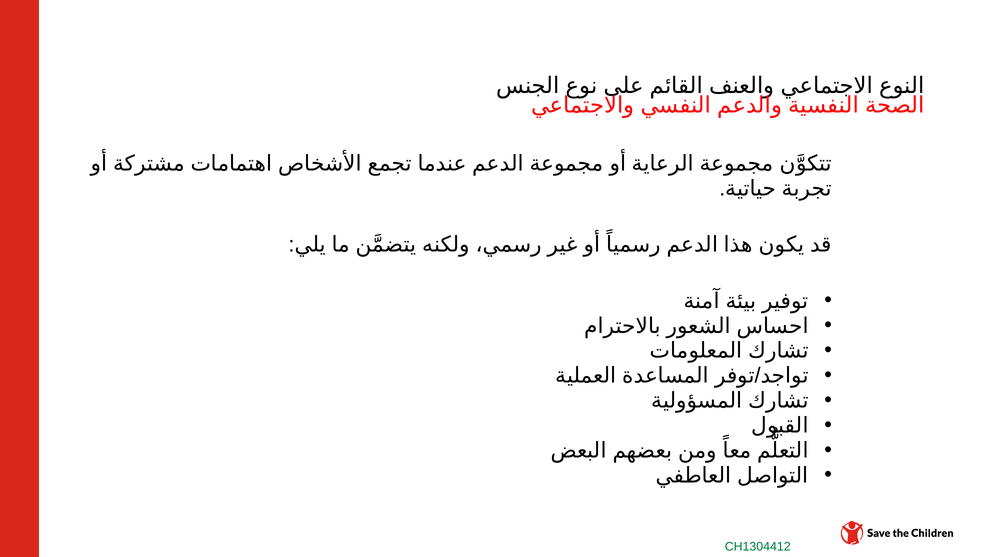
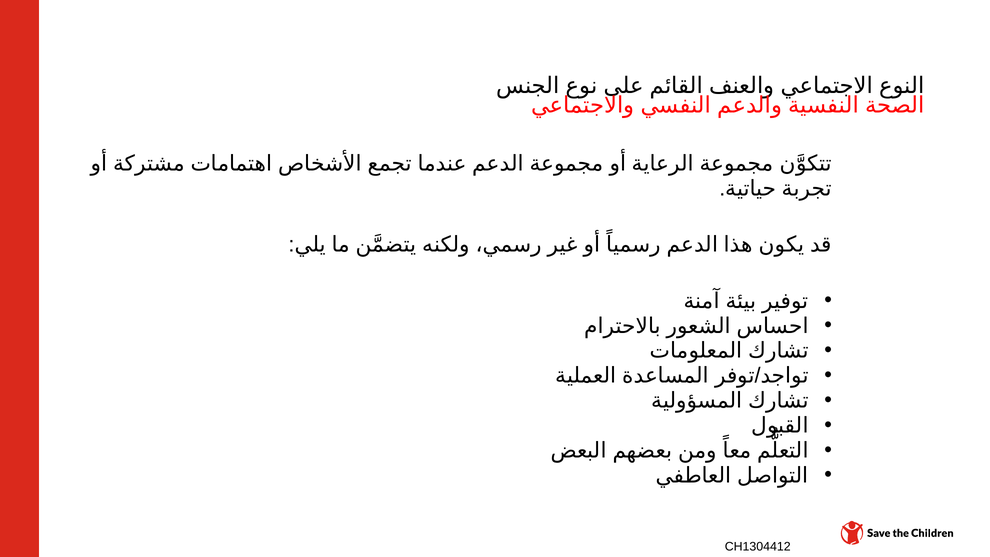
CH1304412 colour: green -> black
